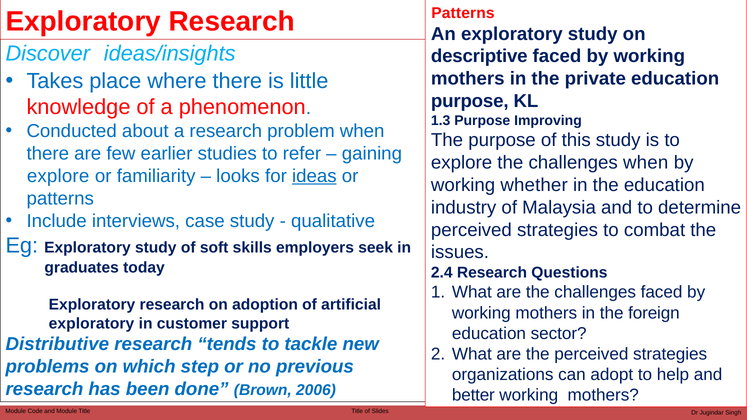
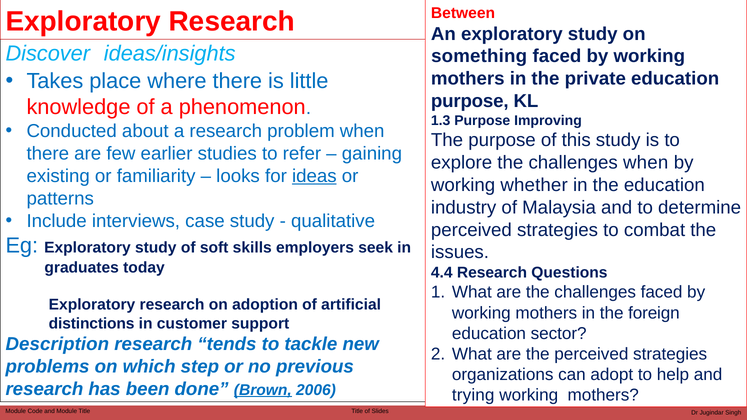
Patterns at (463, 13): Patterns -> Between
descriptive: descriptive -> something
explore at (58, 176): explore -> existing
2.4: 2.4 -> 4.4
exploratory at (92, 324): exploratory -> distinctions
Distributive: Distributive -> Description
Brown underline: none -> present
better: better -> trying
